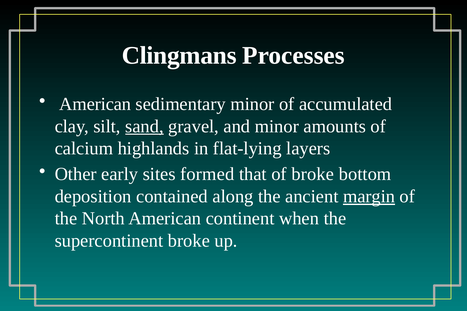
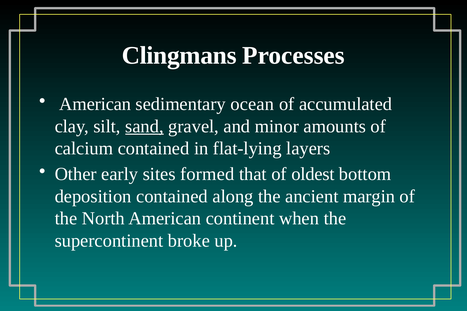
sedimentary minor: minor -> ocean
calcium highlands: highlands -> contained
of broke: broke -> oldest
margin underline: present -> none
